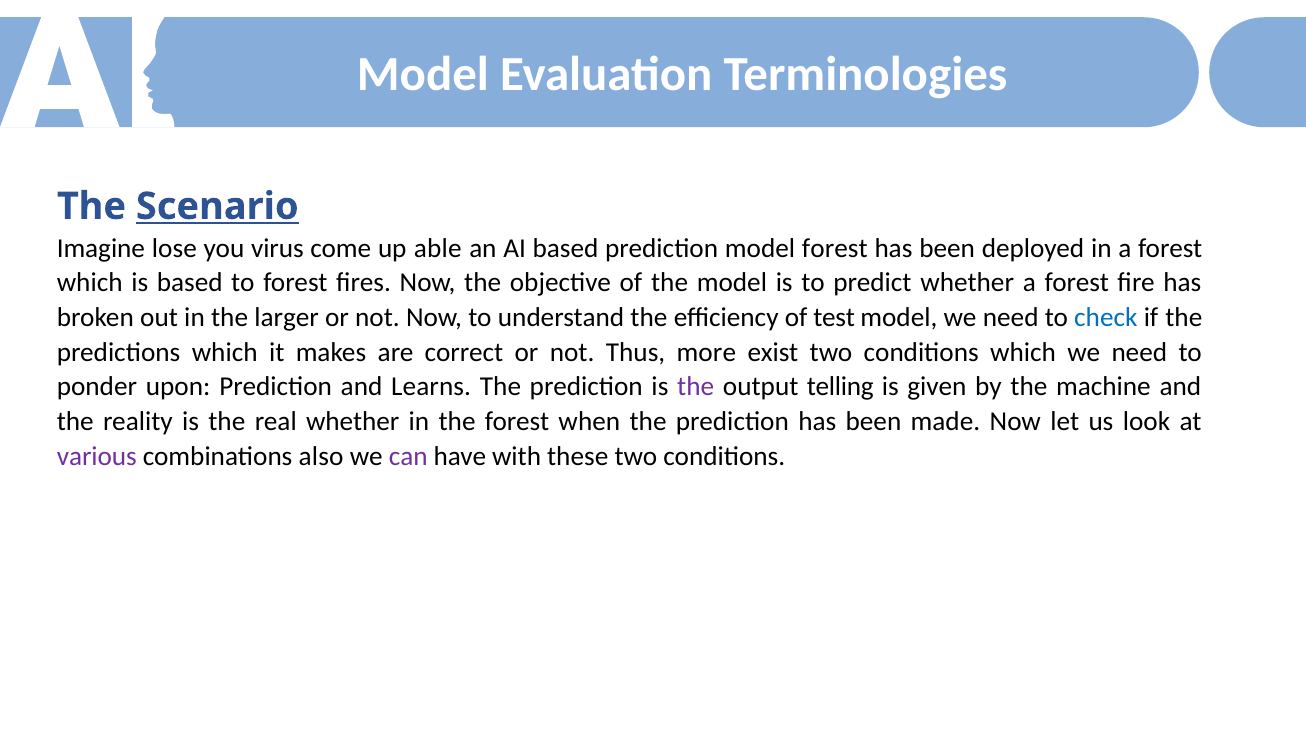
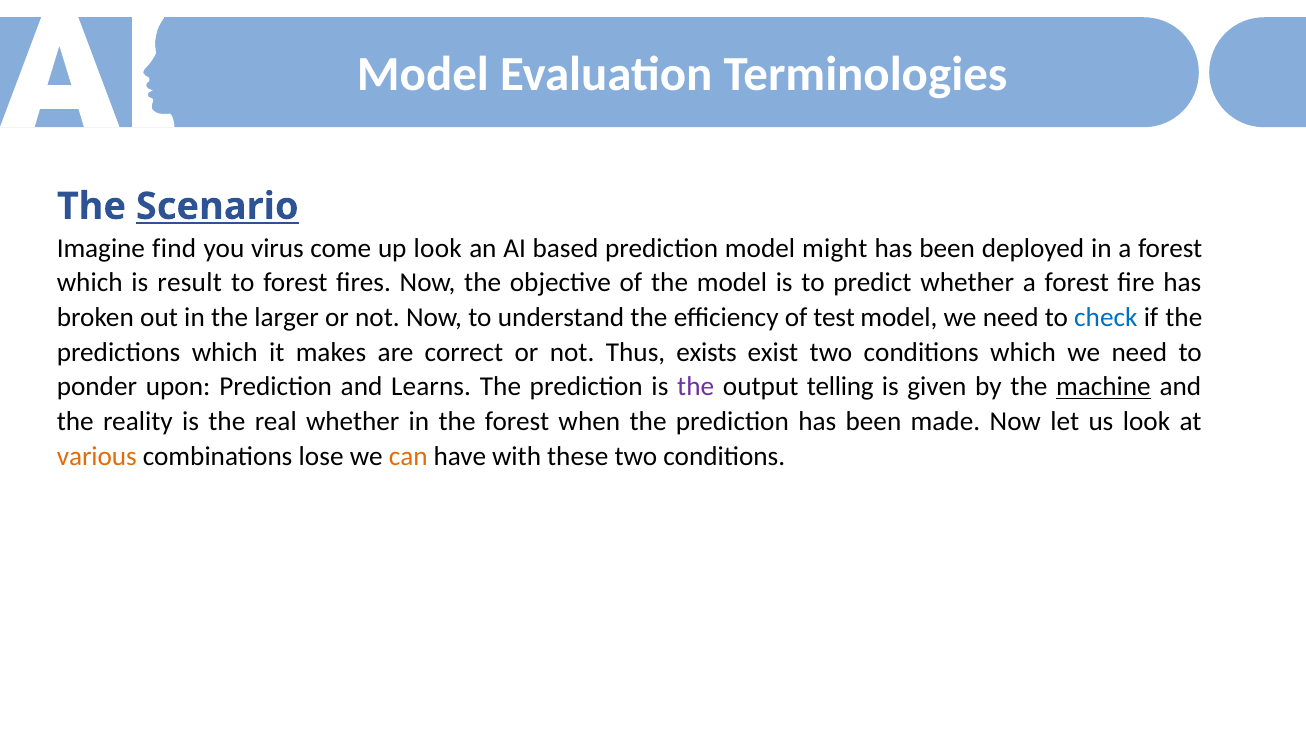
lose: lose -> find
up able: able -> look
model forest: forest -> might
is based: based -> result
more: more -> exists
machine underline: none -> present
various colour: purple -> orange
also: also -> lose
can colour: purple -> orange
